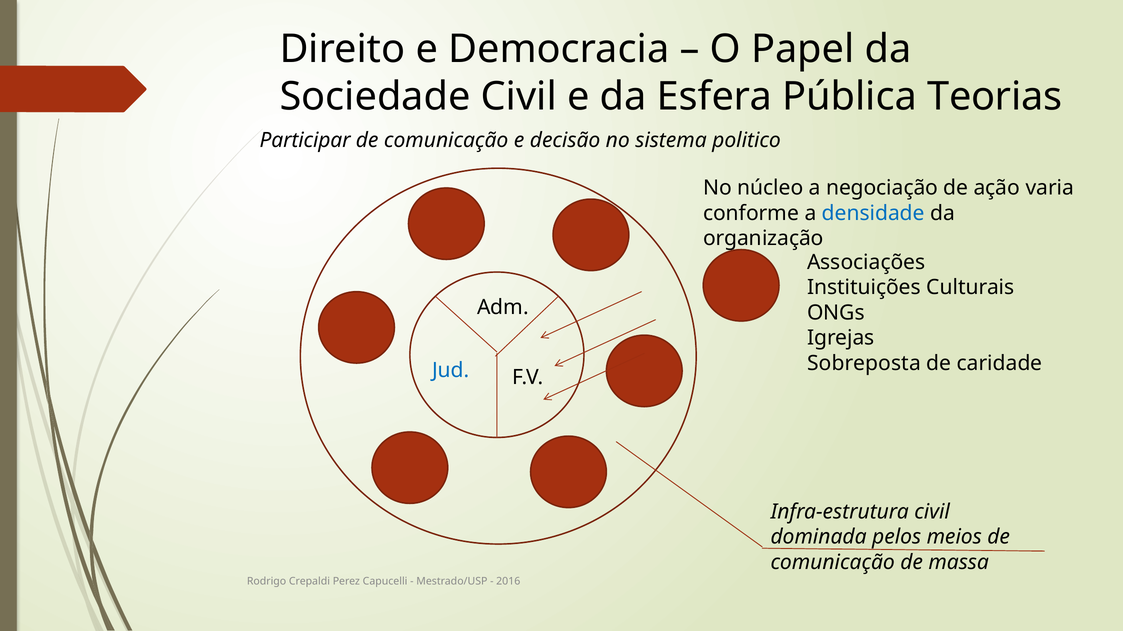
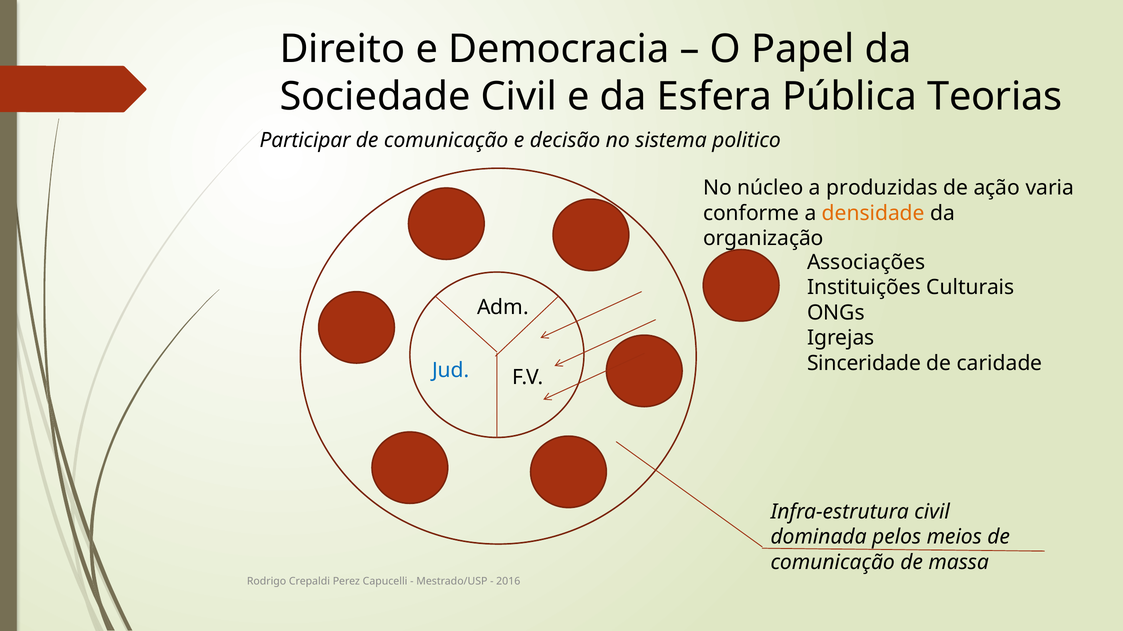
negociação: negociação -> produzidas
densidade colour: blue -> orange
Sobreposta: Sobreposta -> Sinceridade
